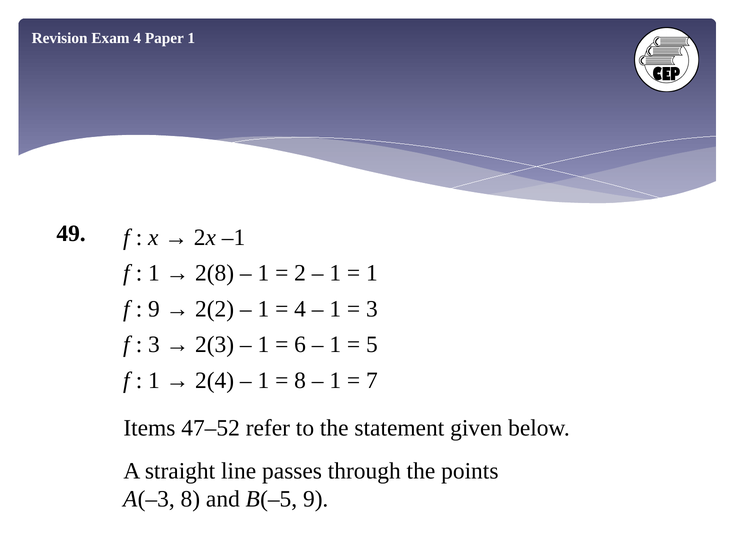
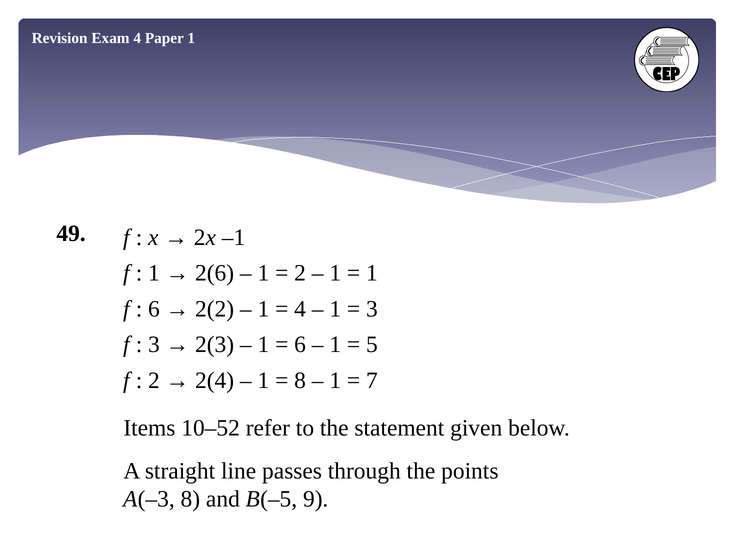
2(8: 2(8 -> 2(6
9 at (154, 309): 9 -> 6
1 at (154, 380): 1 -> 2
47–52: 47–52 -> 10–52
